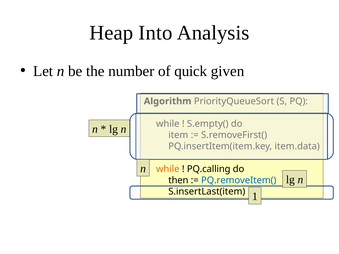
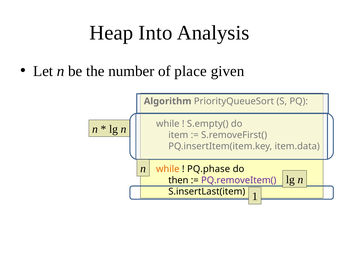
quick: quick -> place
PQ.calling: PQ.calling -> PQ.phase
PQ.removeItem( colour: blue -> purple
